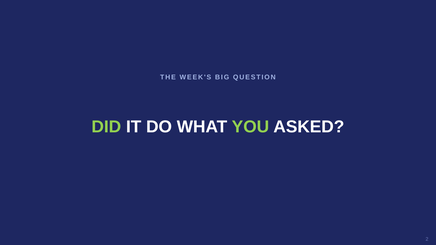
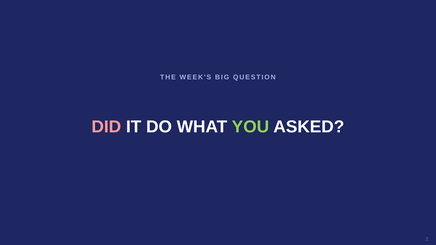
DID colour: light green -> pink
